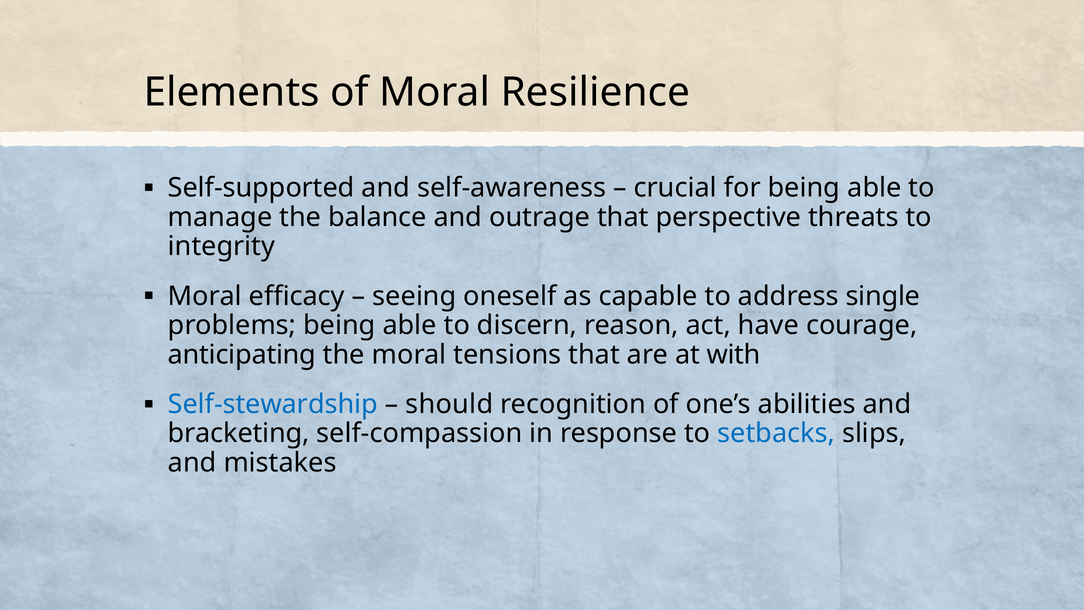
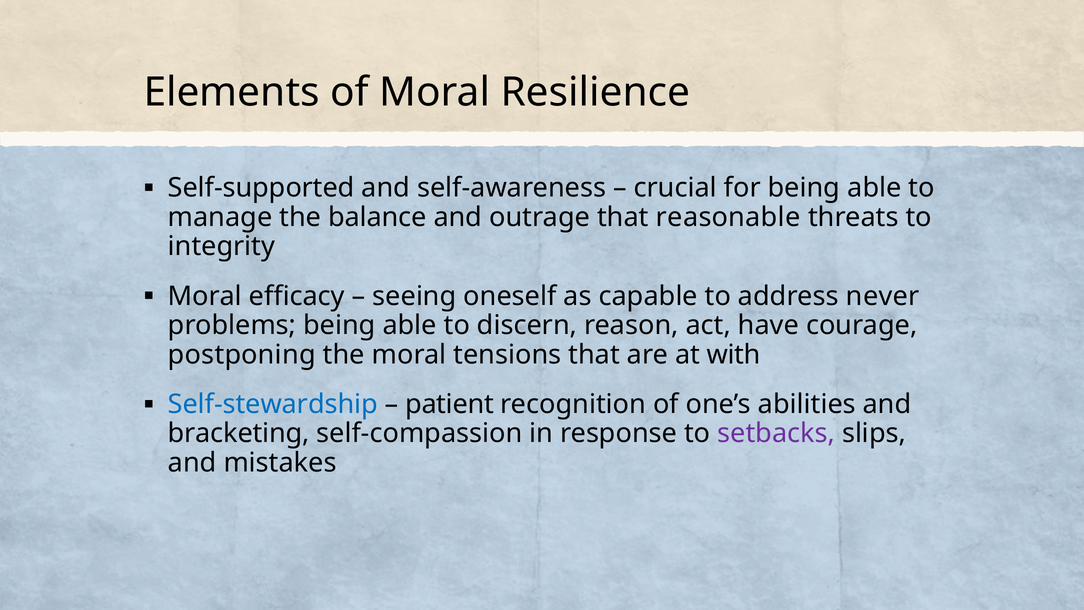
perspective: perspective -> reasonable
single: single -> never
anticipating: anticipating -> postponing
should: should -> patient
setbacks colour: blue -> purple
